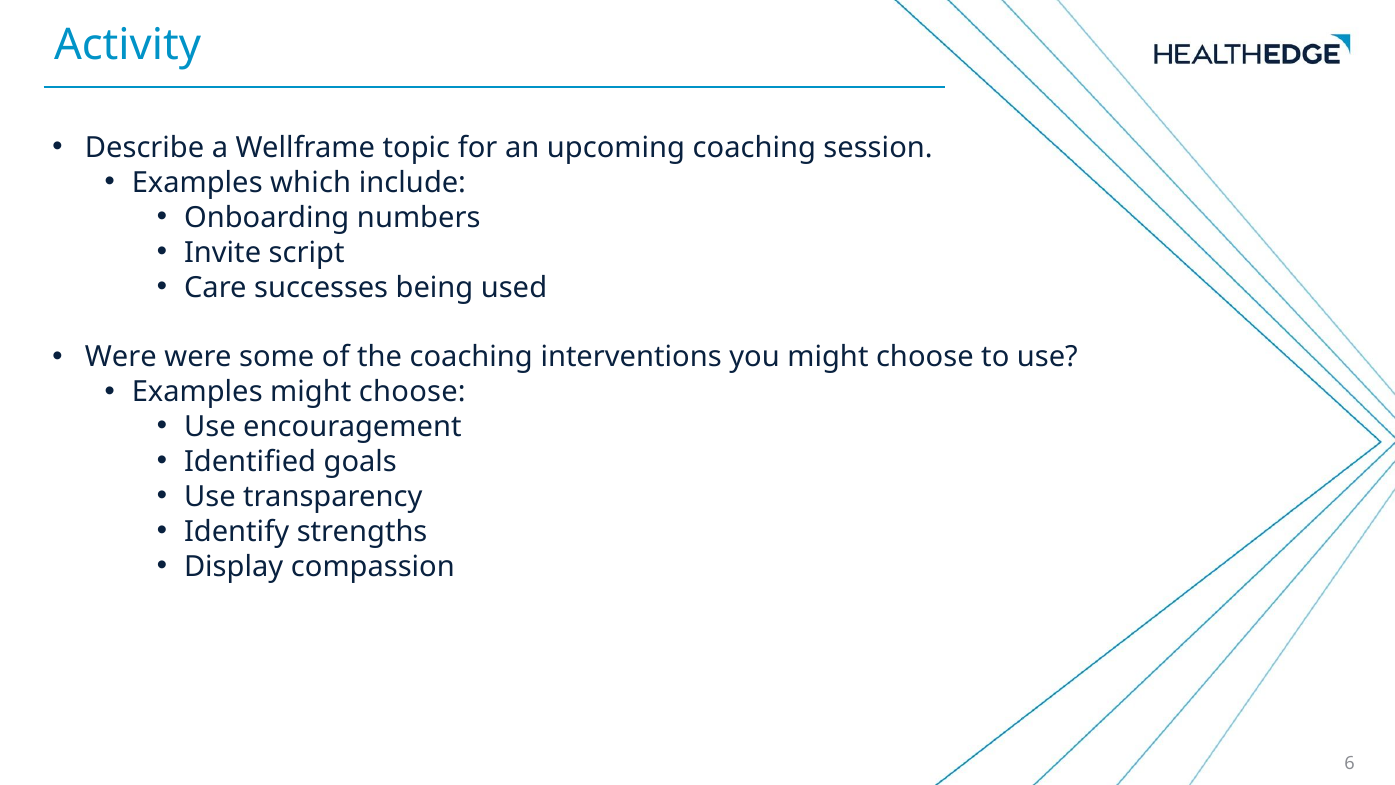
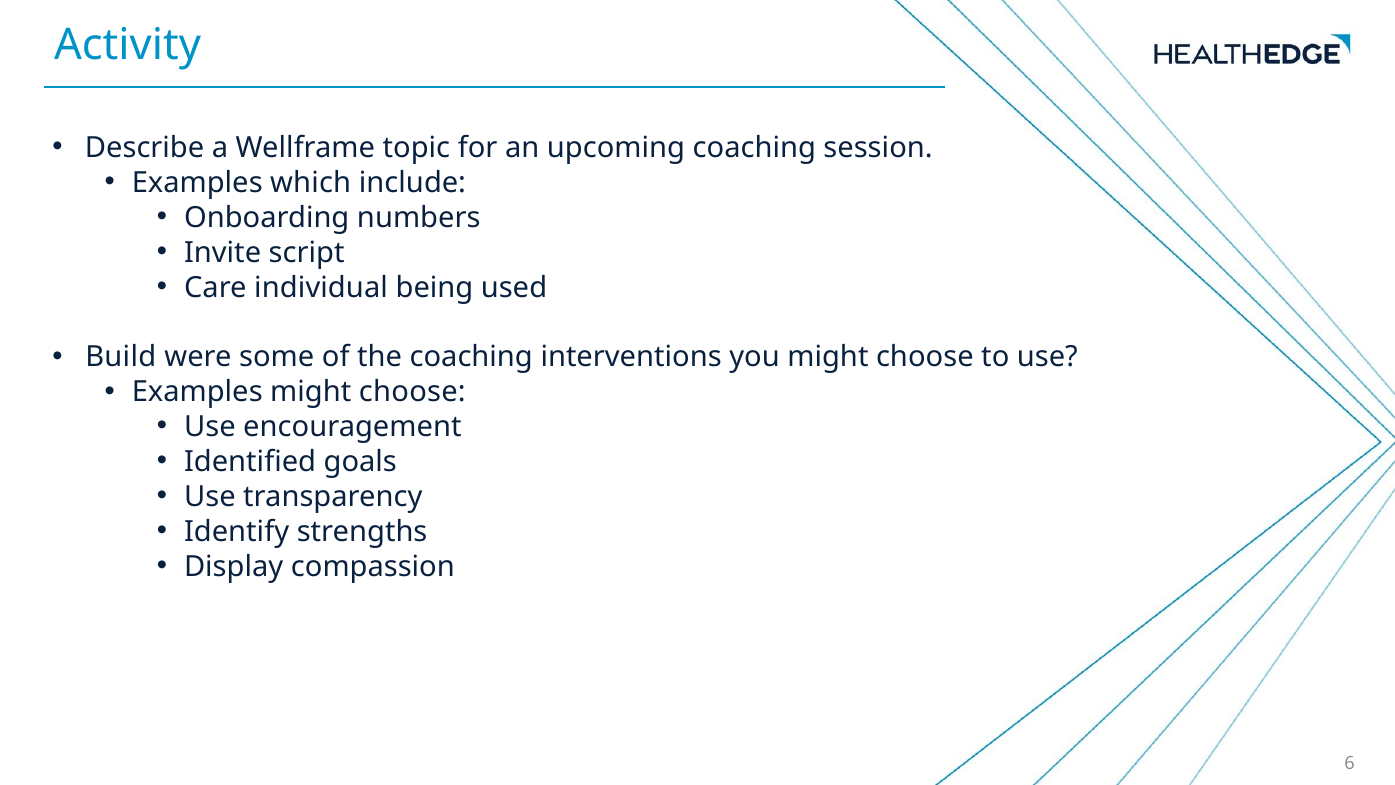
successes: successes -> individual
Were at (121, 357): Were -> Build
